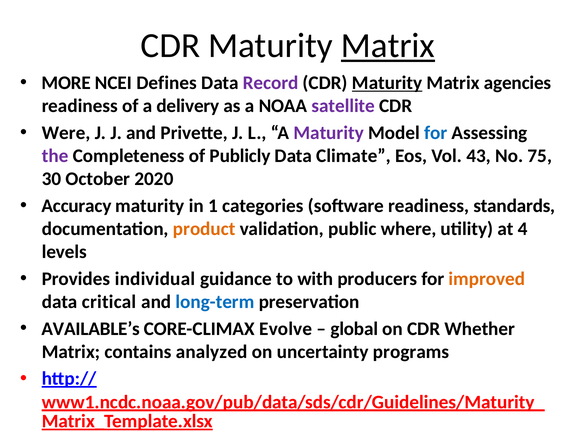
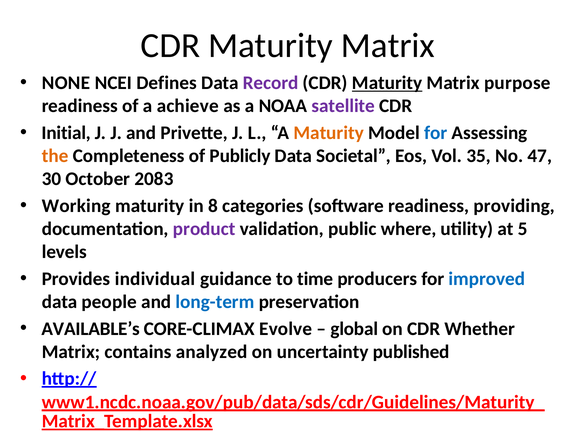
Matrix at (388, 46) underline: present -> none
MORE: MORE -> NONE
agencies: agencies -> purpose
delivery: delivery -> achieve
Were: Were -> Initial
Maturity at (329, 133) colour: purple -> orange
the colour: purple -> orange
Climate: Climate -> Societal
43: 43 -> 35
75: 75 -> 47
2020: 2020 -> 2083
Accuracy: Accuracy -> Working
1: 1 -> 8
standards: standards -> providing
product colour: orange -> purple
4: 4 -> 5
with: with -> time
improved colour: orange -> blue
critical: critical -> people
programs: programs -> published
